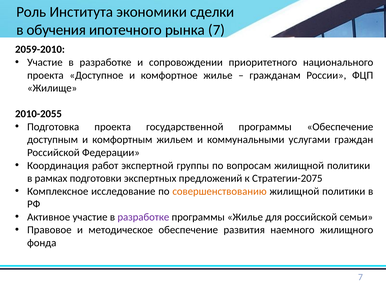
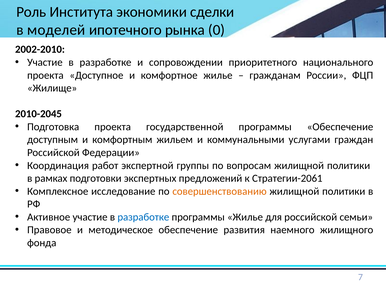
обучения: обучения -> моделей
рынка 7: 7 -> 0
2059-2010: 2059-2010 -> 2002-2010
2010-2055: 2010-2055 -> 2010-2045
Стратегии-2075: Стратегии-2075 -> Стратегии-2061
разработке at (143, 217) colour: purple -> blue
